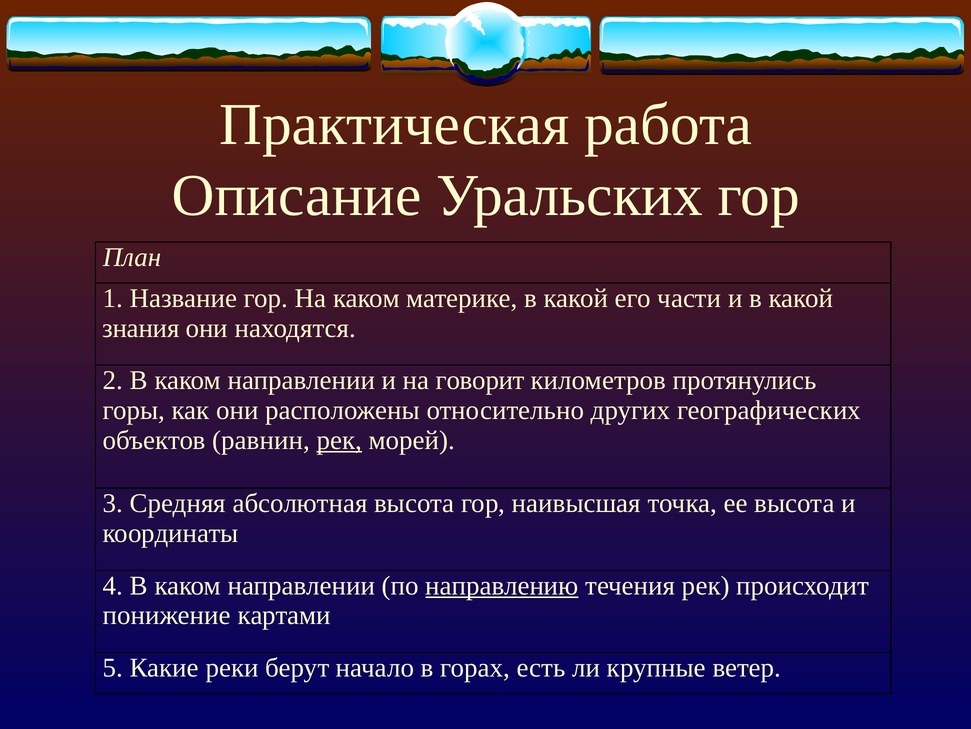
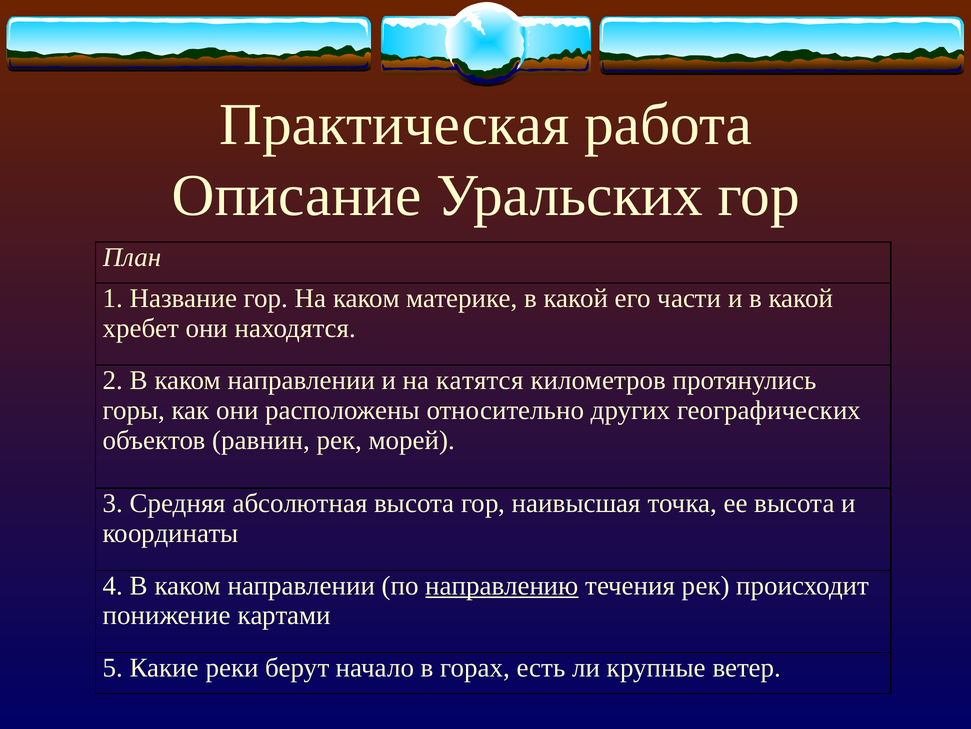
знания: знания -> хребет
говорит: говорит -> катятся
рек at (339, 440) underline: present -> none
